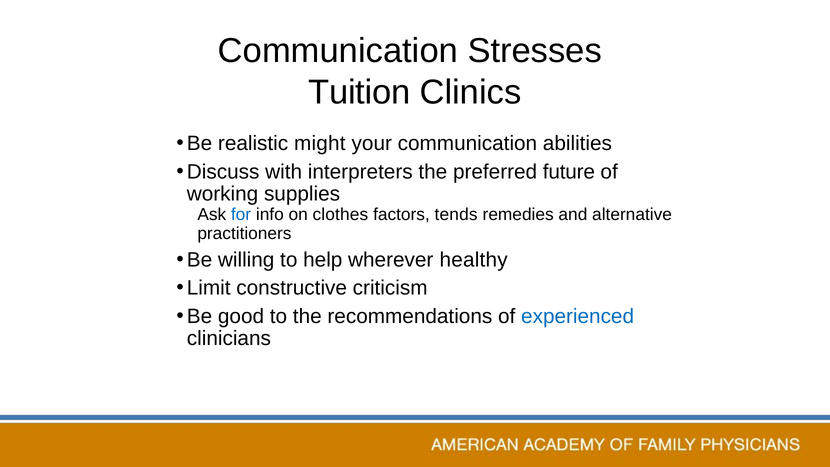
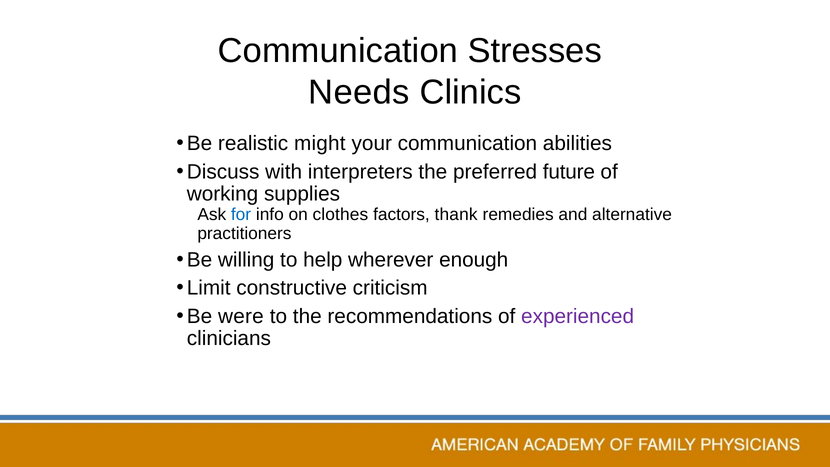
Tuition: Tuition -> Needs
tends: tends -> thank
healthy: healthy -> enough
good: good -> were
experienced colour: blue -> purple
